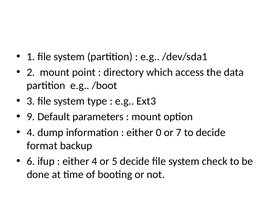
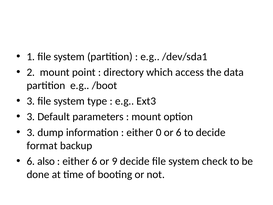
9 at (31, 117): 9 -> 3
4 at (31, 132): 4 -> 3
or 7: 7 -> 6
ifup: ifup -> also
either 4: 4 -> 6
5: 5 -> 9
